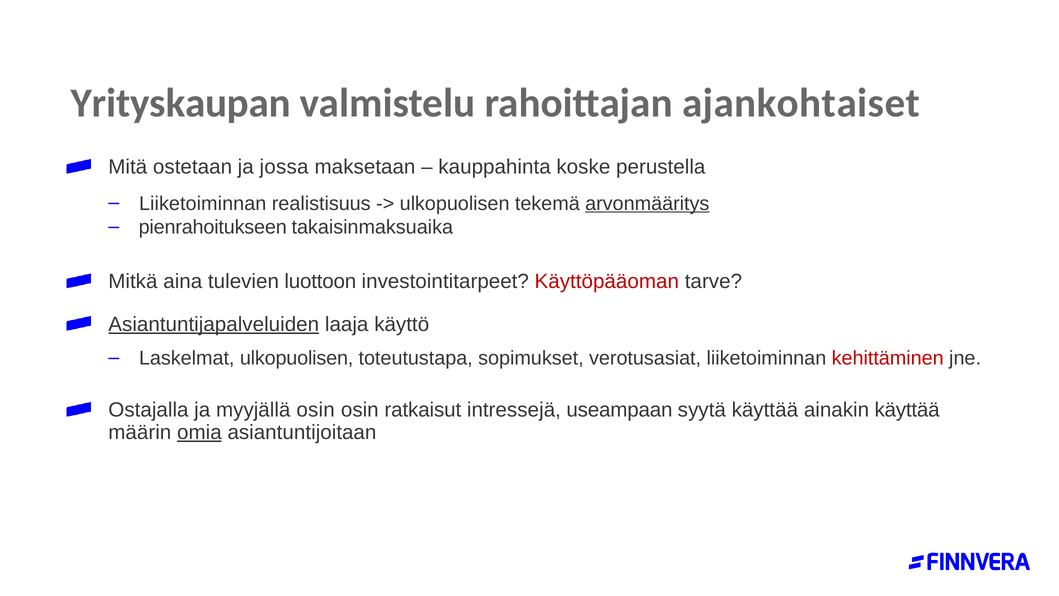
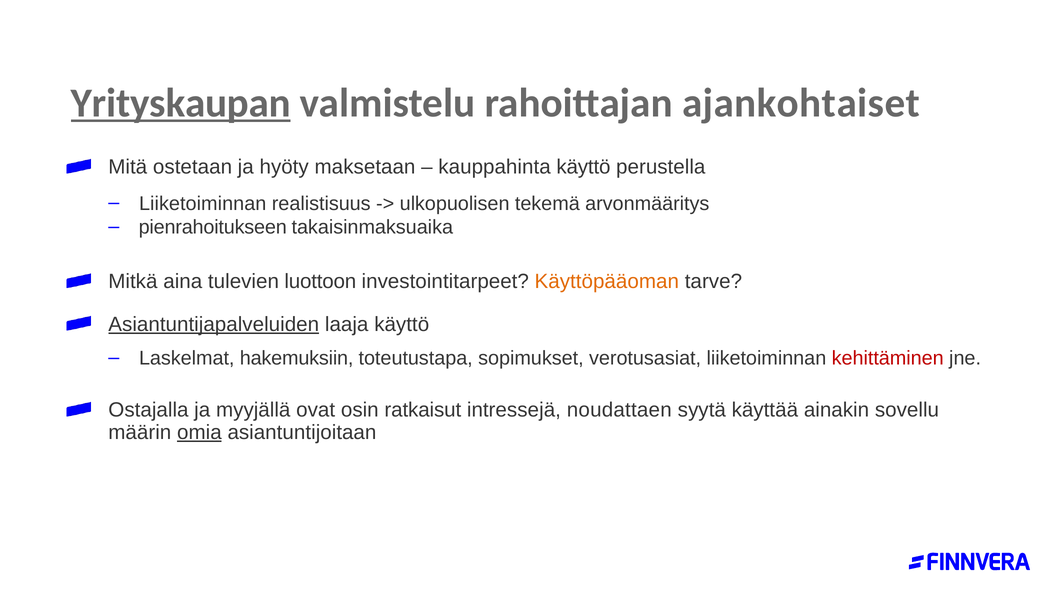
Yrityskaupan underline: none -> present
jossa: jossa -> hyöty
kauppahinta koske: koske -> käyttö
arvonmääritys underline: present -> none
Käyttöpääoman colour: red -> orange
Laskelmat ulkopuolisen: ulkopuolisen -> hakemuksiin
myyjällä osin: osin -> ovat
useampaan: useampaan -> noudattaen
ainakin käyttää: käyttää -> sovellu
